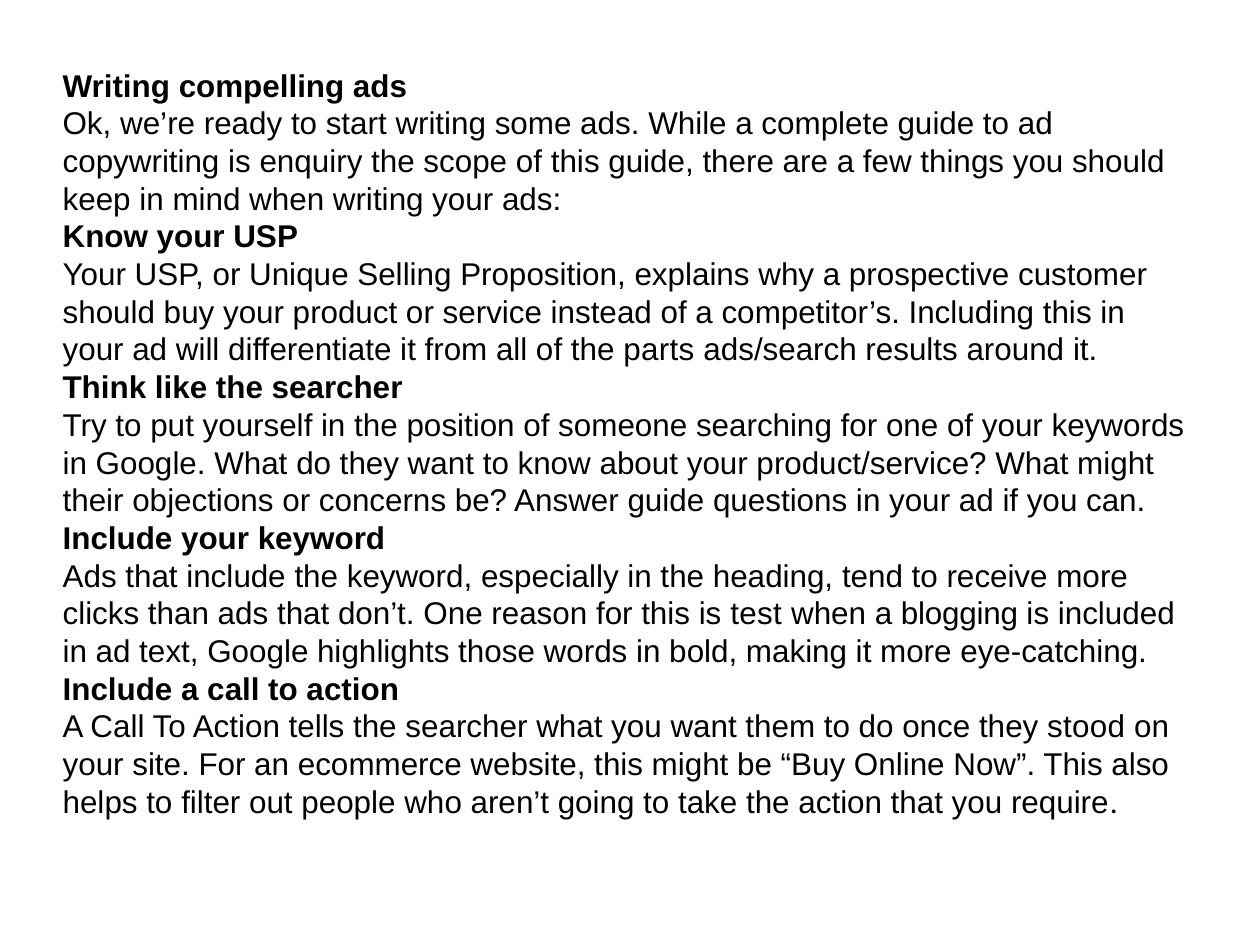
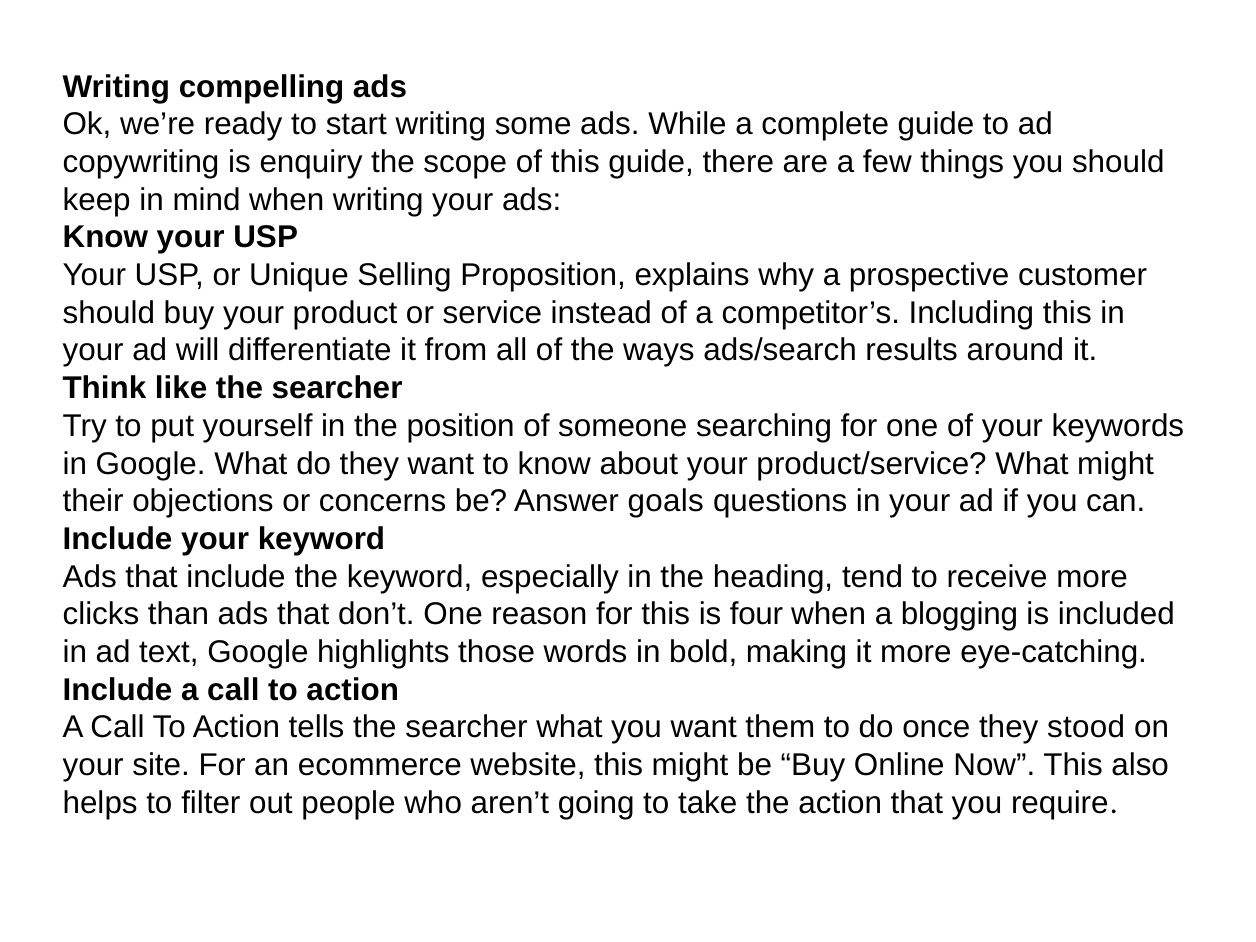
parts: parts -> ways
Answer guide: guide -> goals
test: test -> four
